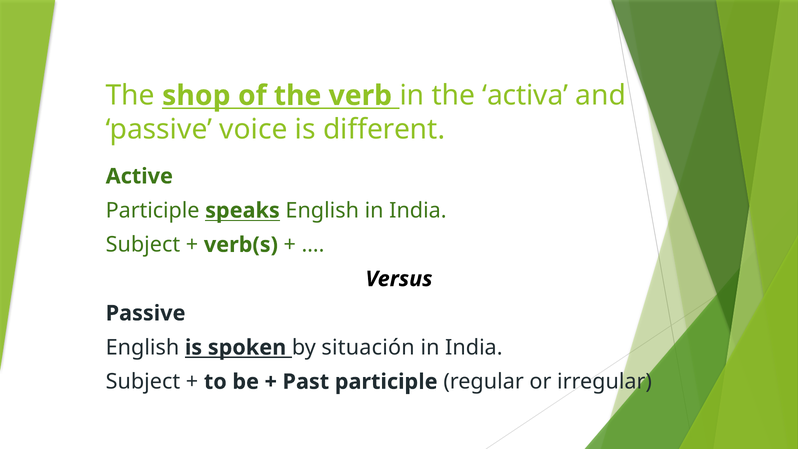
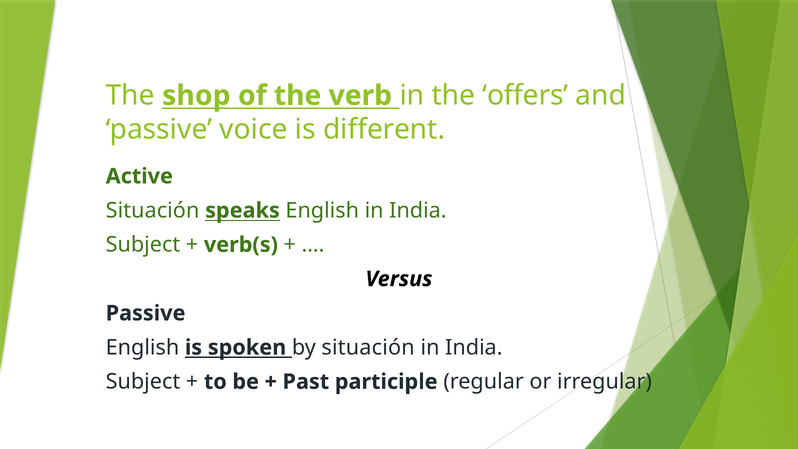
activa: activa -> offers
Participle at (153, 210): Participle -> Situación
